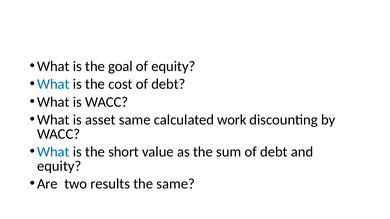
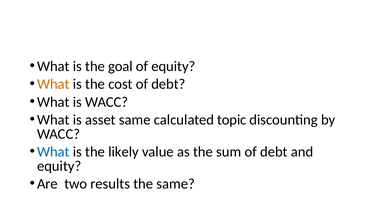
What at (53, 84) colour: blue -> orange
work: work -> topic
short: short -> likely
